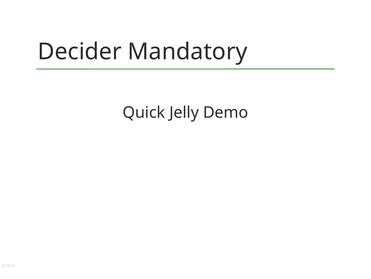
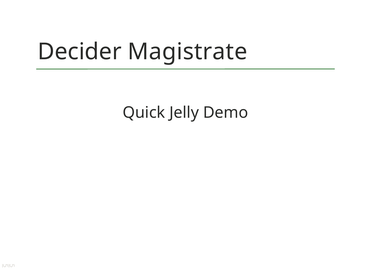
Mandatory: Mandatory -> Magistrate
